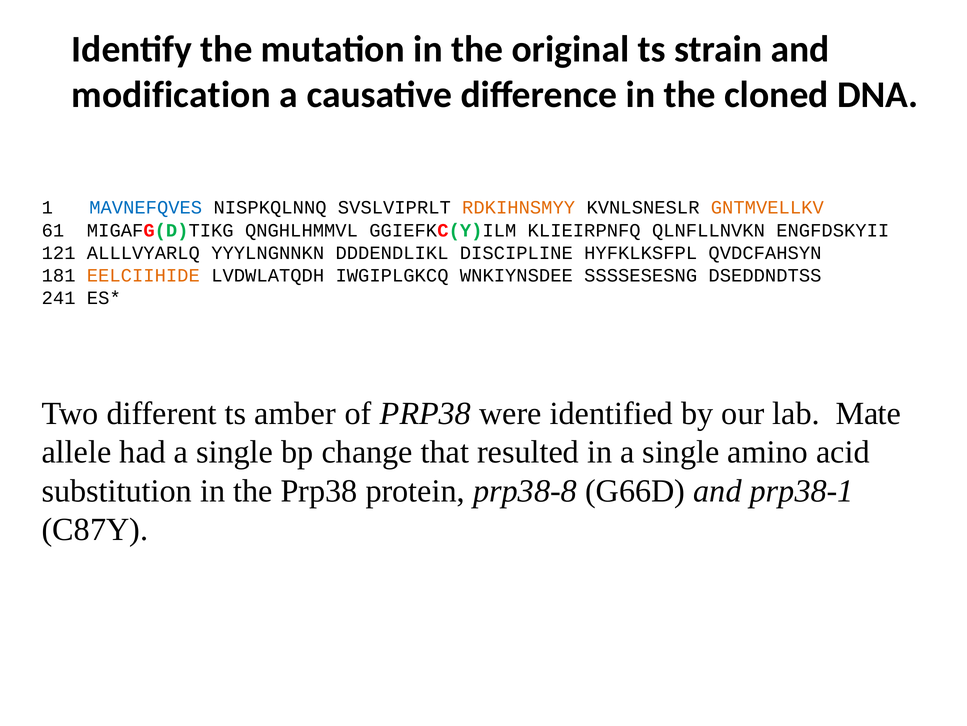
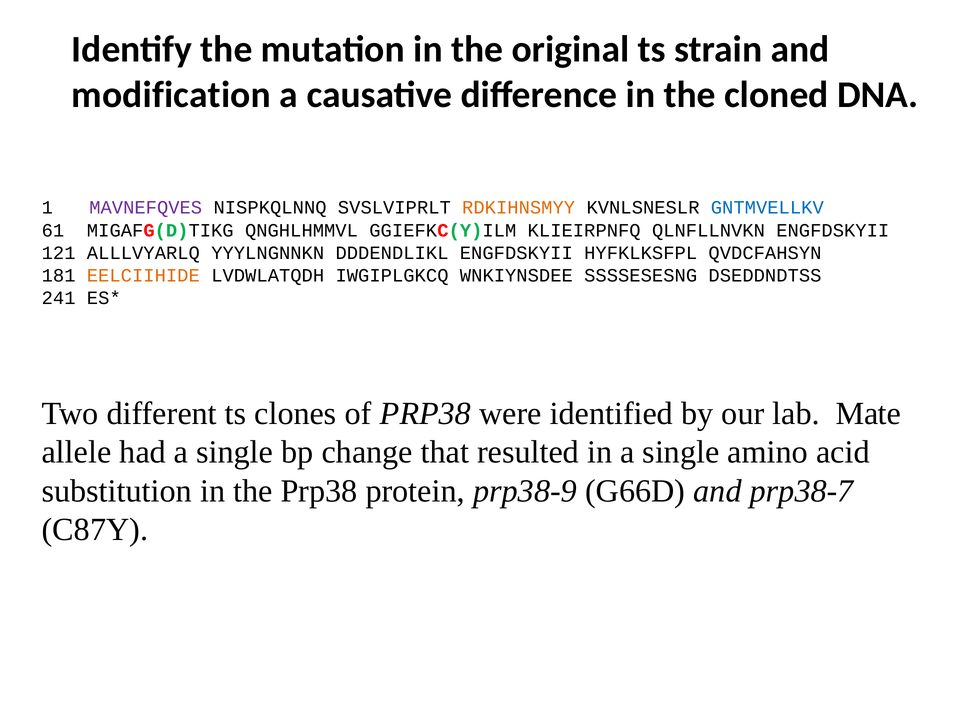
MAVNEFQVES colour: blue -> purple
GNTMVELLKV colour: orange -> blue
DDDENDLIKL DISCIPLINE: DISCIPLINE -> ENGFDSKYII
amber: amber -> clones
prp38-8: prp38-8 -> prp38-9
prp38-1: prp38-1 -> prp38-7
